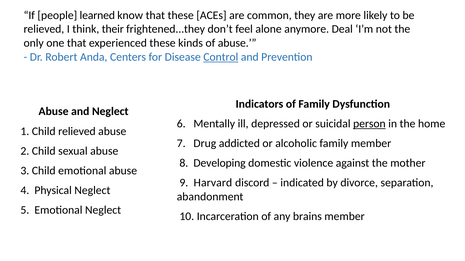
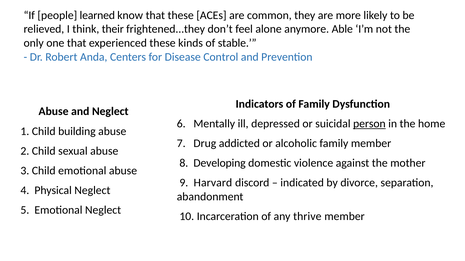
Deal: Deal -> Able
of abuse: abuse -> stable
Control underline: present -> none
Child relieved: relieved -> building
brains: brains -> thrive
